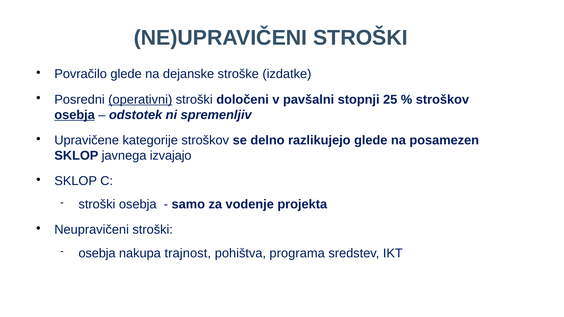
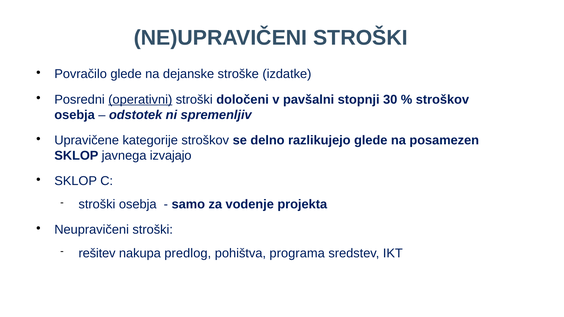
25: 25 -> 30
osebja at (75, 115) underline: present -> none
osebja at (97, 253): osebja -> rešitev
trajnost: trajnost -> predlog
